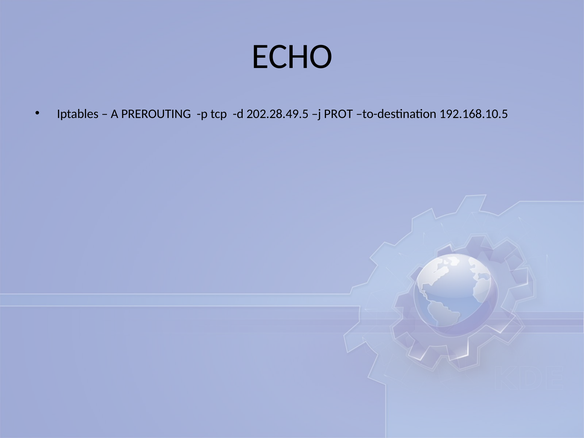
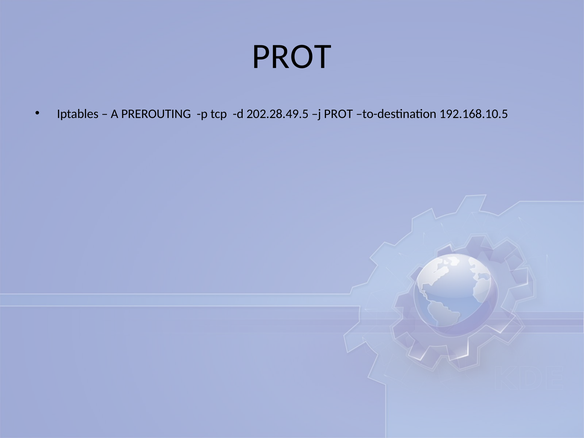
ECHO at (292, 57): ECHO -> PROT
